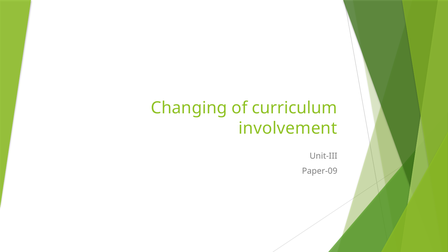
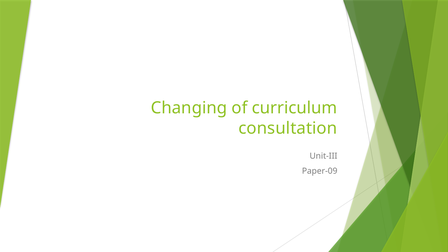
involvement: involvement -> consultation
